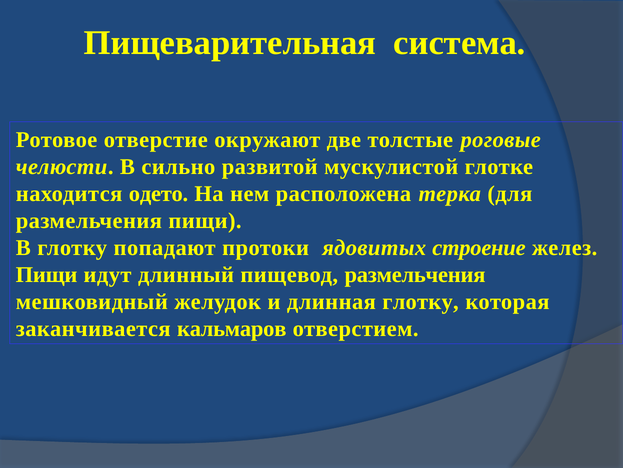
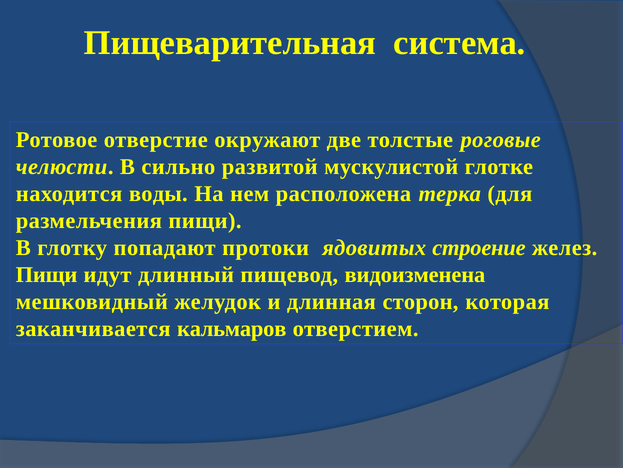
одето: одето -> воды
пищевод размельчения: размельчения -> видоизменена
длинная глотку: глотку -> сторон
